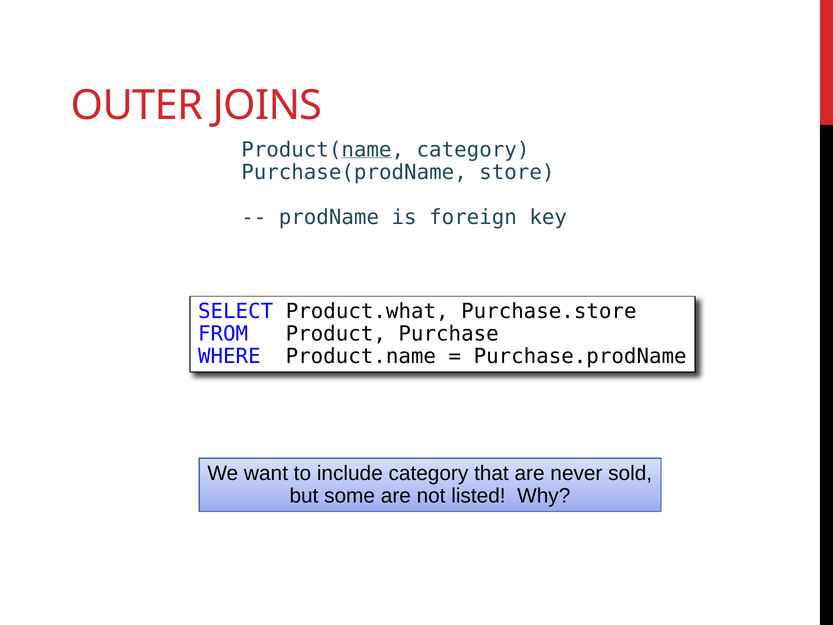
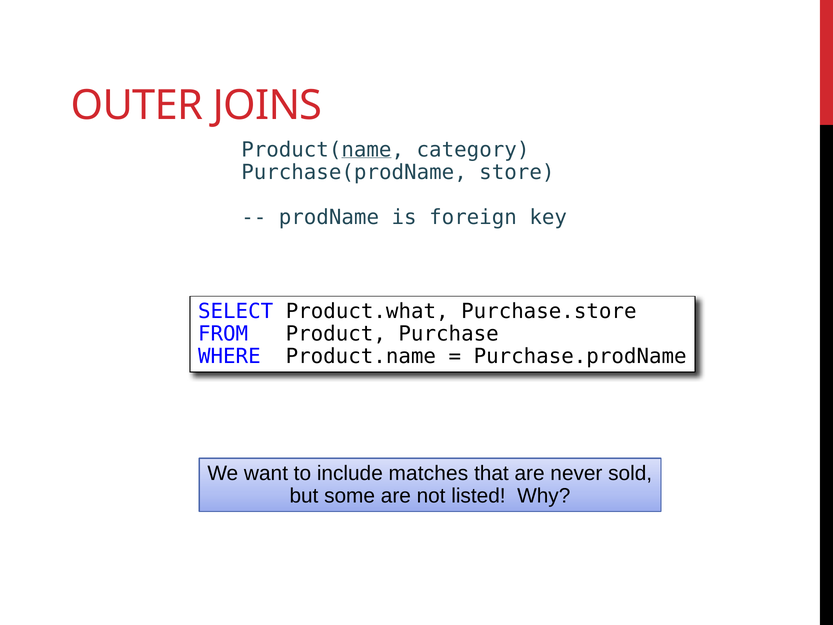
include category: category -> matches
